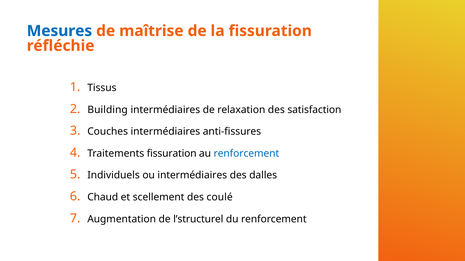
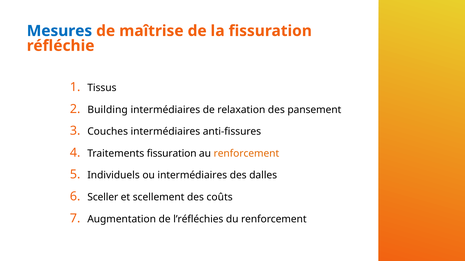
satisfaction: satisfaction -> pansement
renforcement at (246, 154) colour: blue -> orange
Chaud: Chaud -> Sceller
coulé: coulé -> coûts
l’structurel: l’structurel -> l’réfléchies
